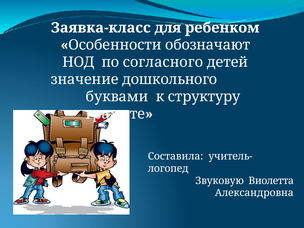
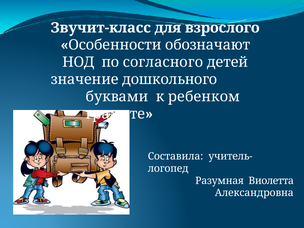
Заявка-класс: Заявка-класс -> Звучит-класс
ребенком: ребенком -> взрослого
структуру: структуру -> ребенком
Звуковую: Звуковую -> Разумная
